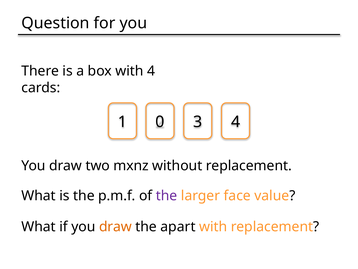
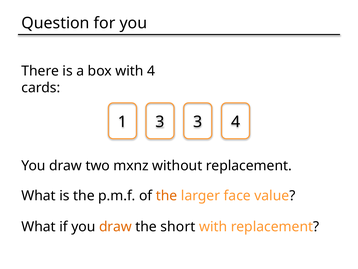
1 0: 0 -> 3
the at (167, 196) colour: purple -> orange
apart: apart -> short
